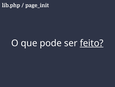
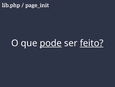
pode underline: none -> present
